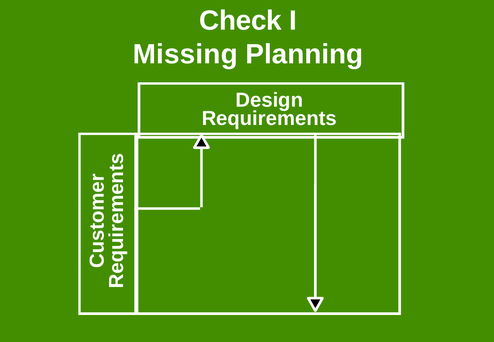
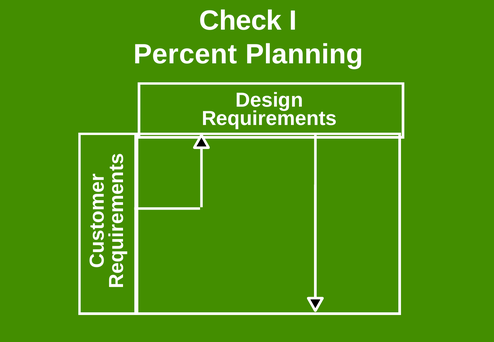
Missing: Missing -> Percent
